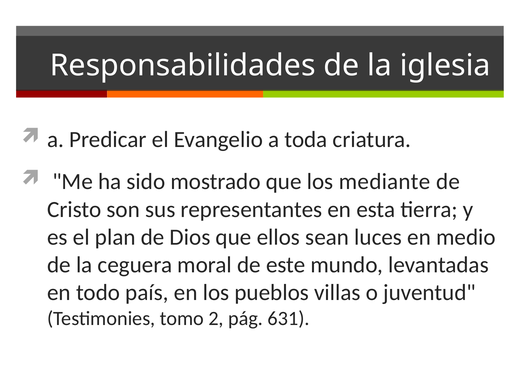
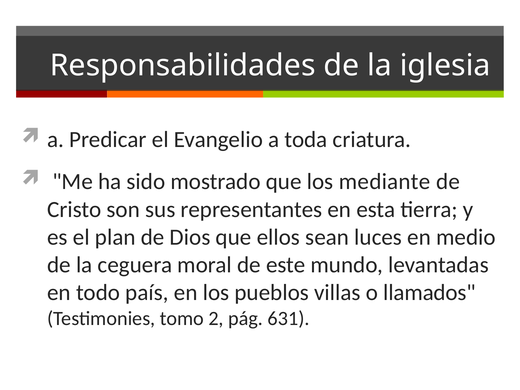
juventud: juventud -> llamados
